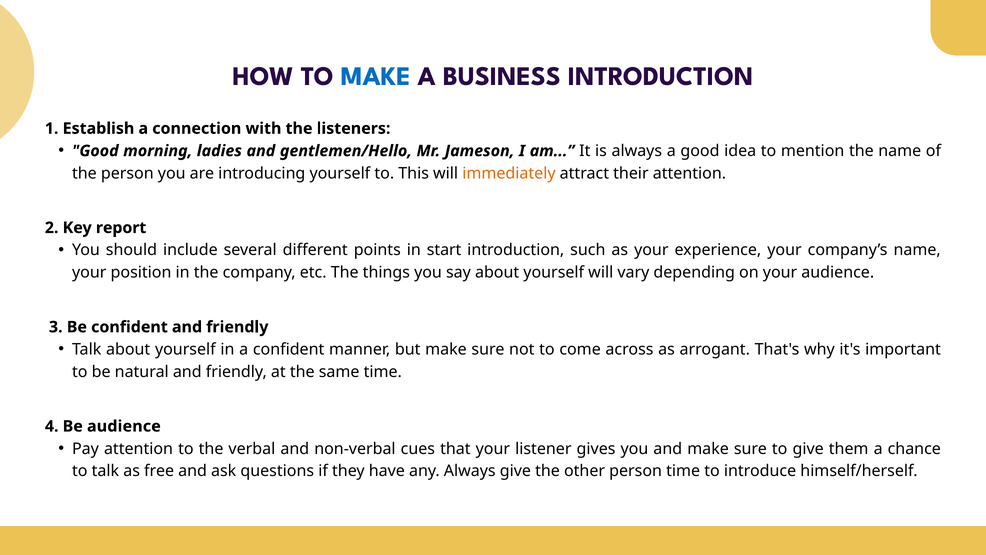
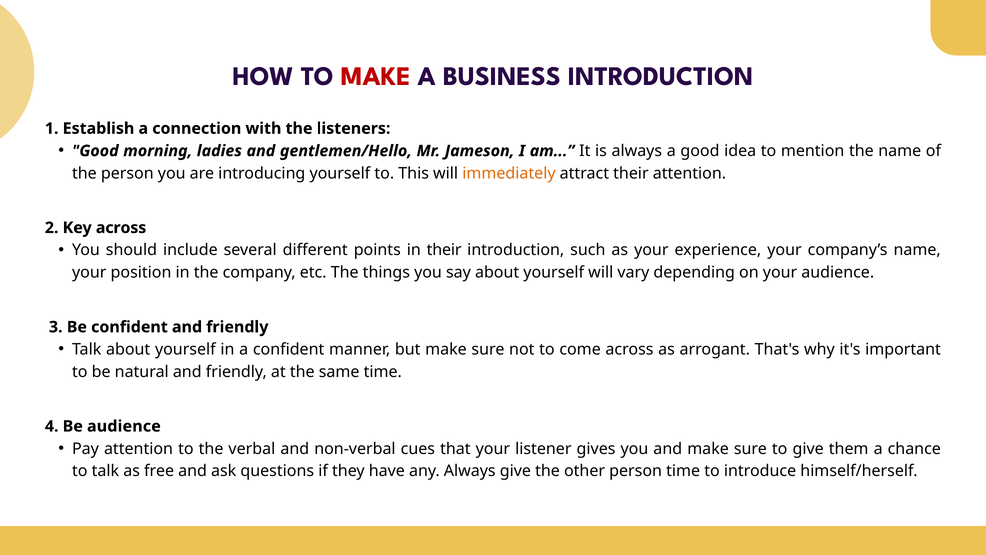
MAKE at (376, 76) colour: blue -> red
Key report: report -> across
in start: start -> their
